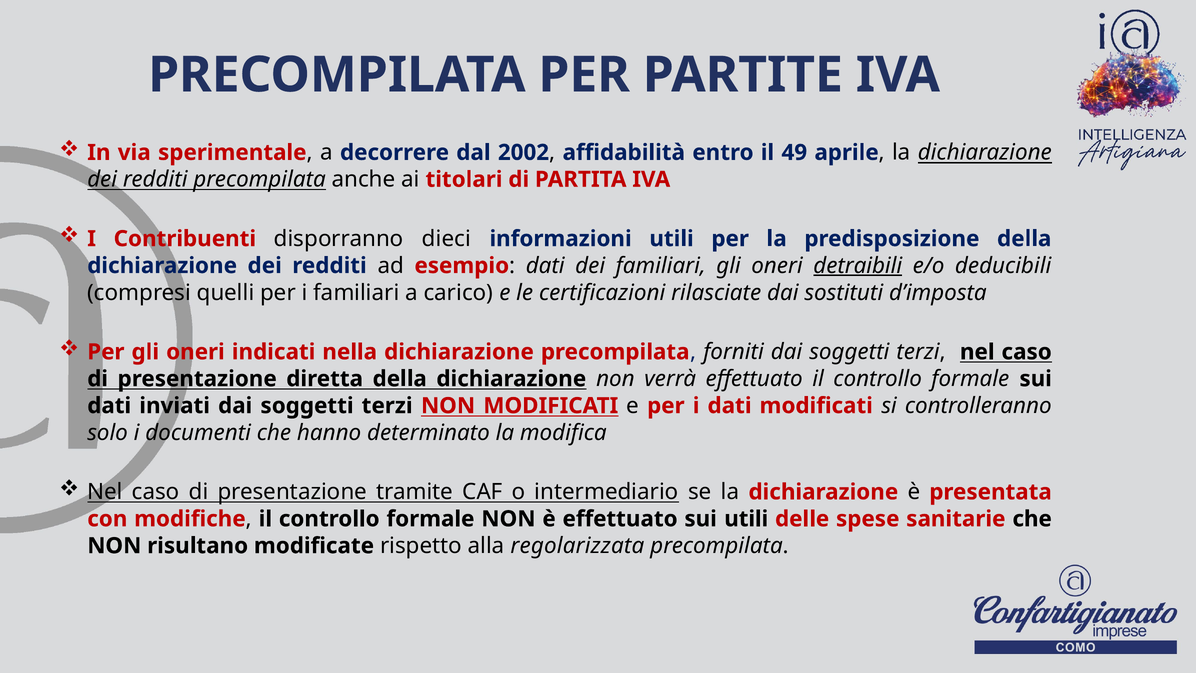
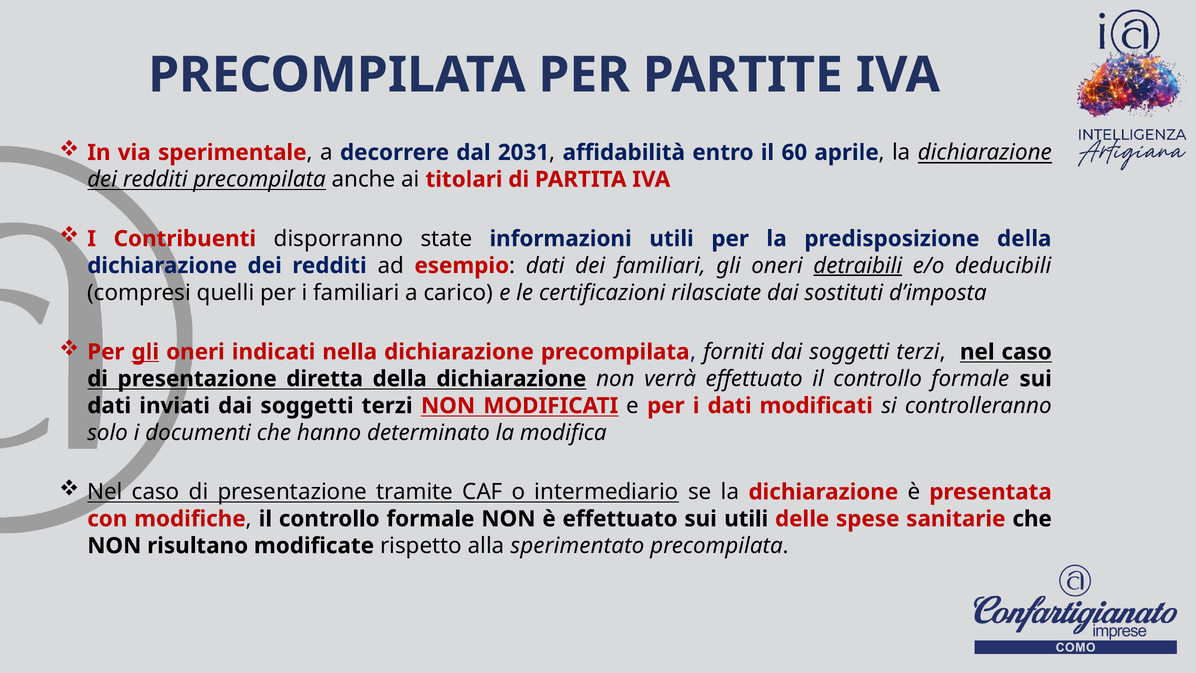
2002: 2002 -> 2031
49: 49 -> 60
dieci: dieci -> state
gli at (145, 352) underline: none -> present
regolarizzata: regolarizzata -> sperimentato
